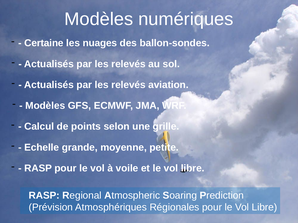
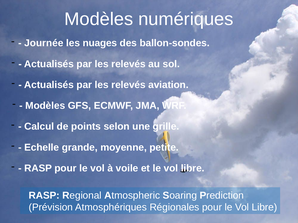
Certaine: Certaine -> Journée
